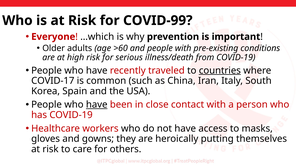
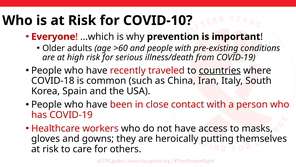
COVID-99: COVID-99 -> COVID-10
COVID-17: COVID-17 -> COVID-18
have at (97, 104) underline: present -> none
